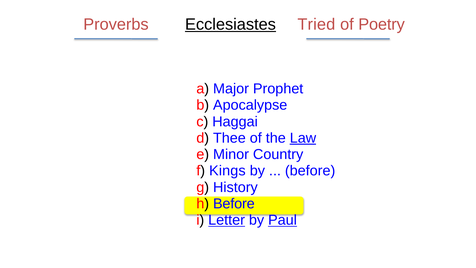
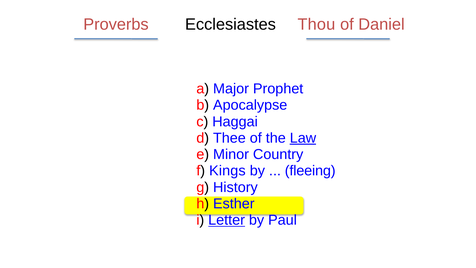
Ecclesiastes underline: present -> none
Tried: Tried -> Thou
Poetry: Poetry -> Daniel
before at (310, 171): before -> fleeing
h Before: Before -> Esther
Paul underline: present -> none
